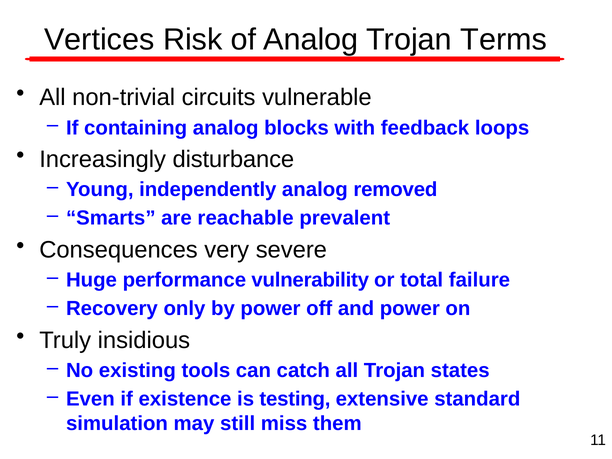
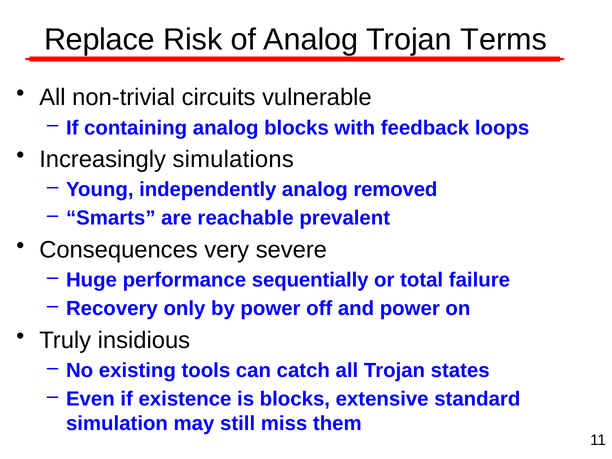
Vertices: Vertices -> Replace
disturbance: disturbance -> simulations
vulnerability: vulnerability -> sequentially
is testing: testing -> blocks
